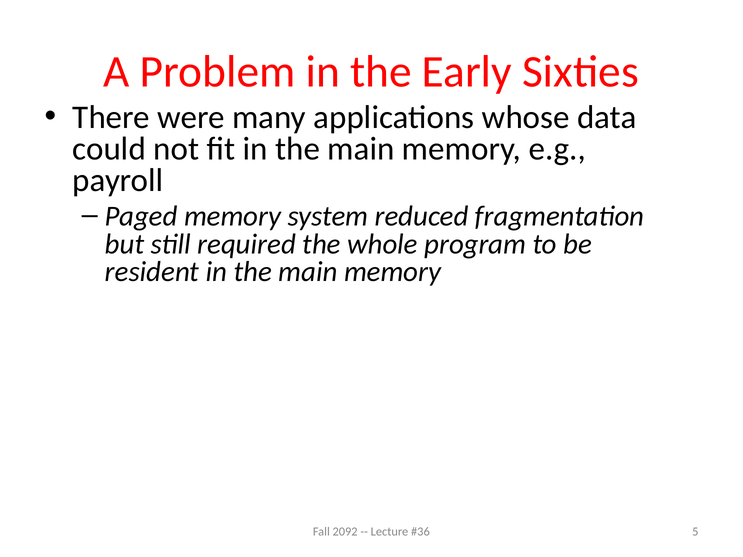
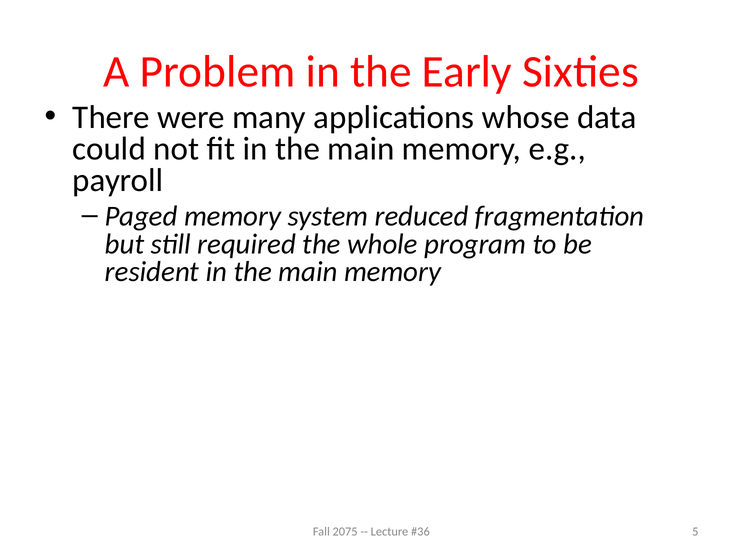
2092: 2092 -> 2075
